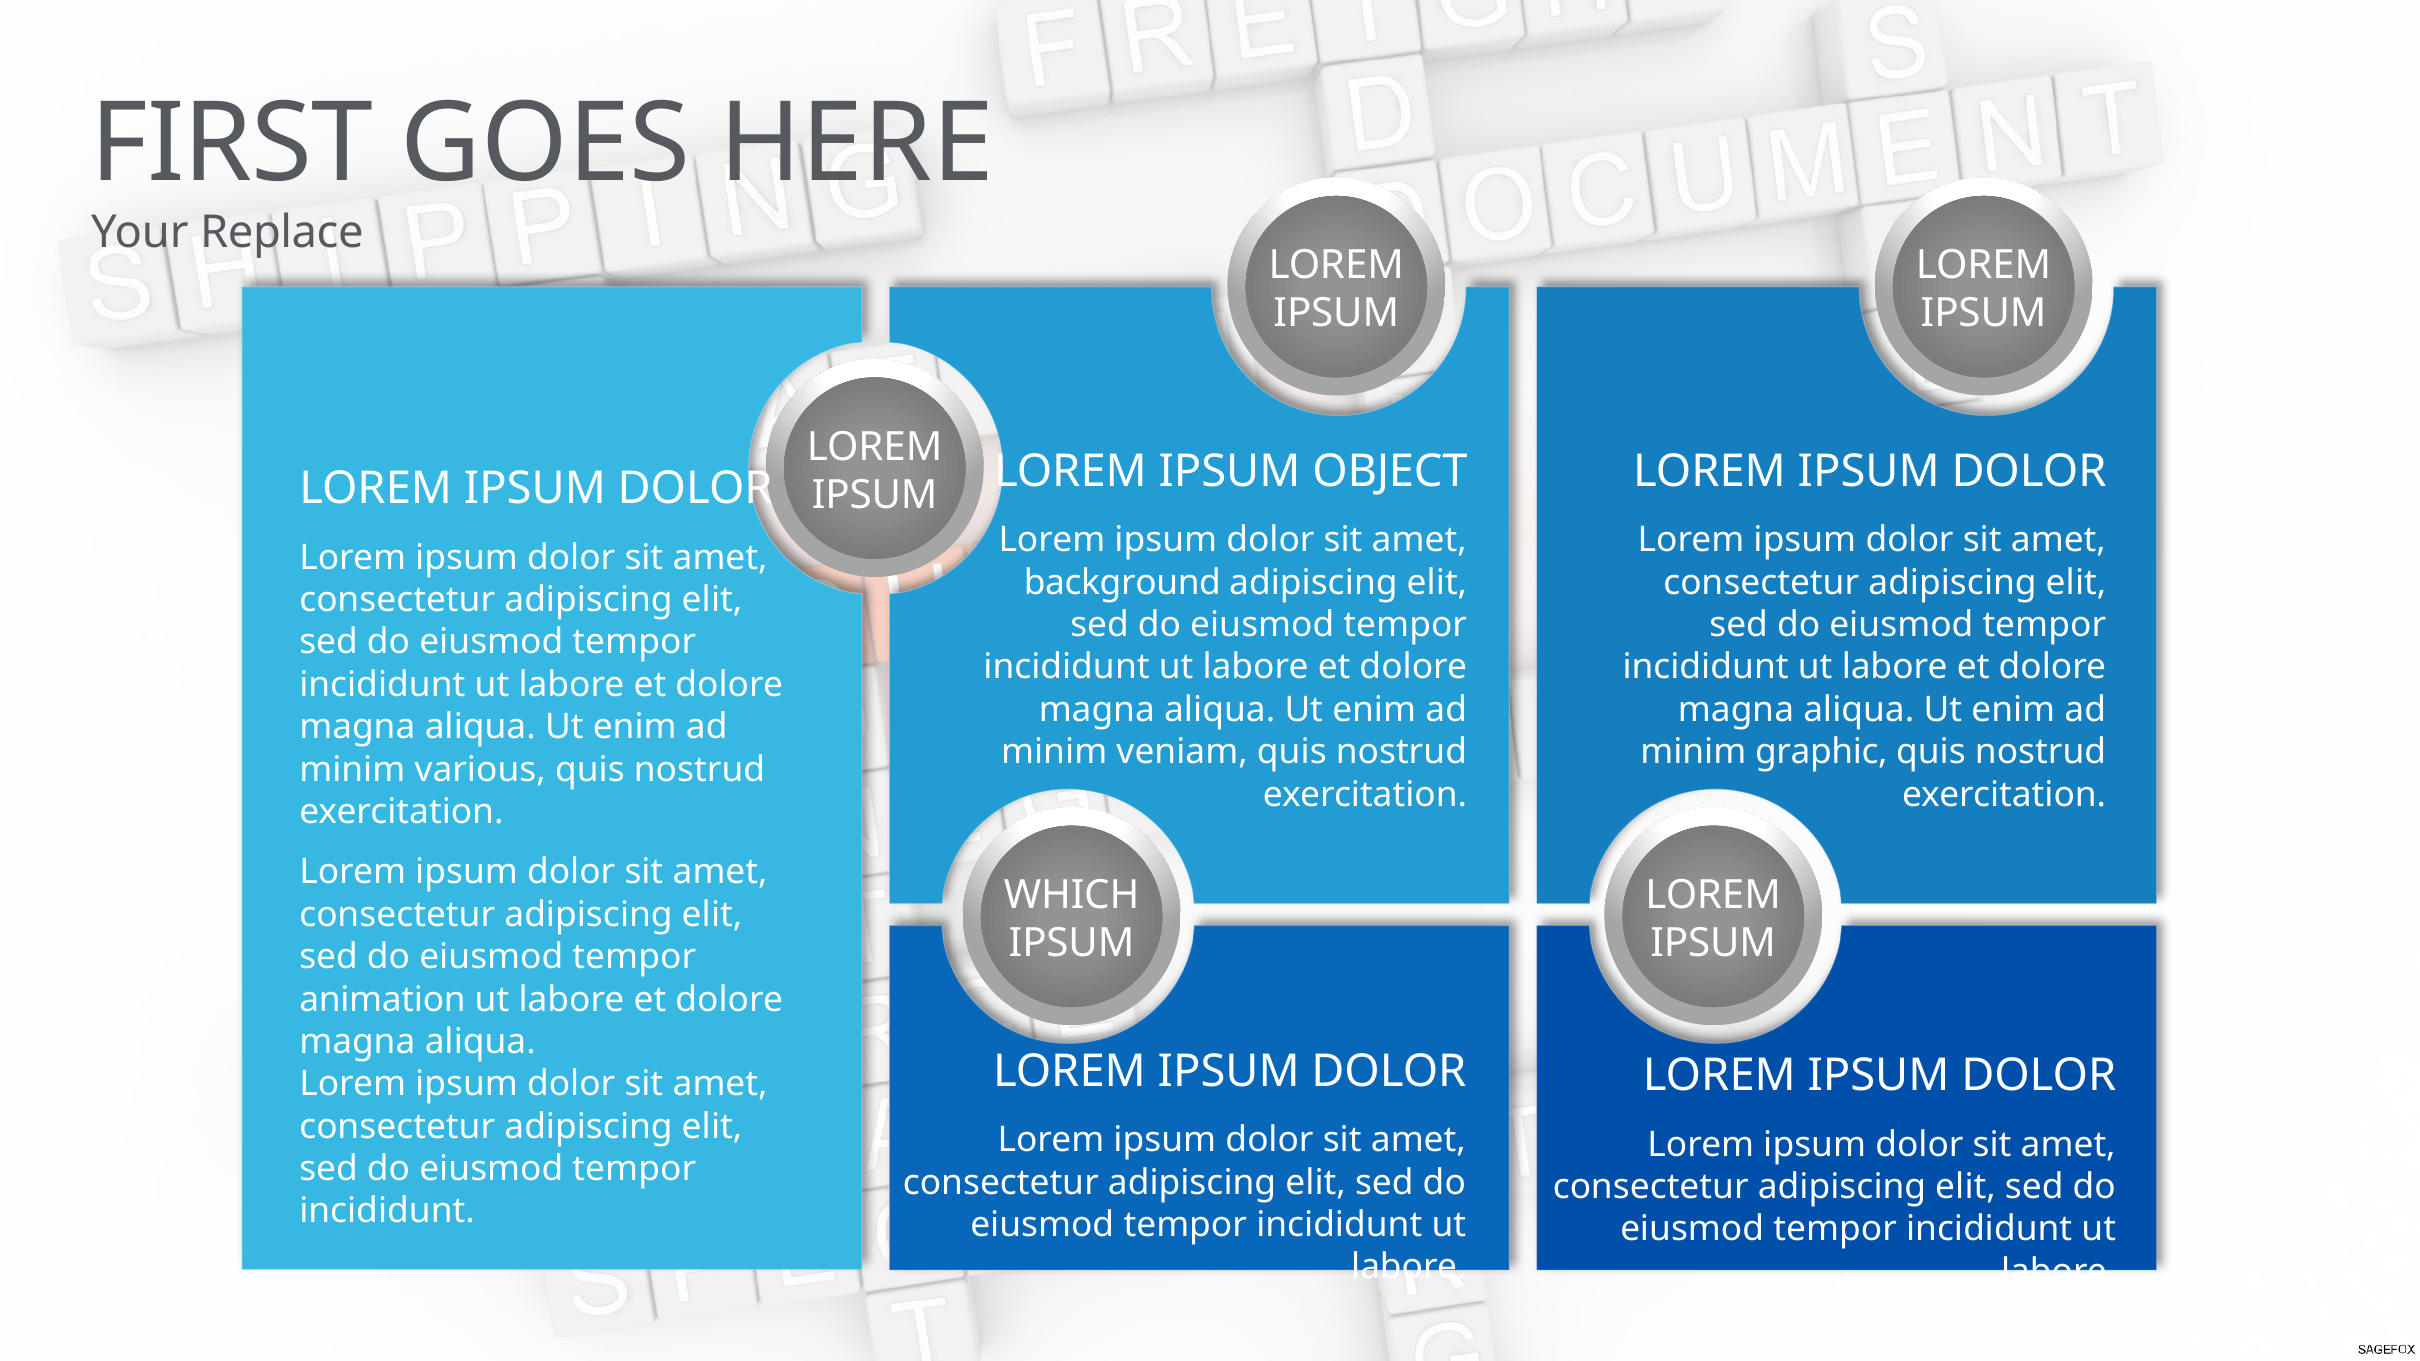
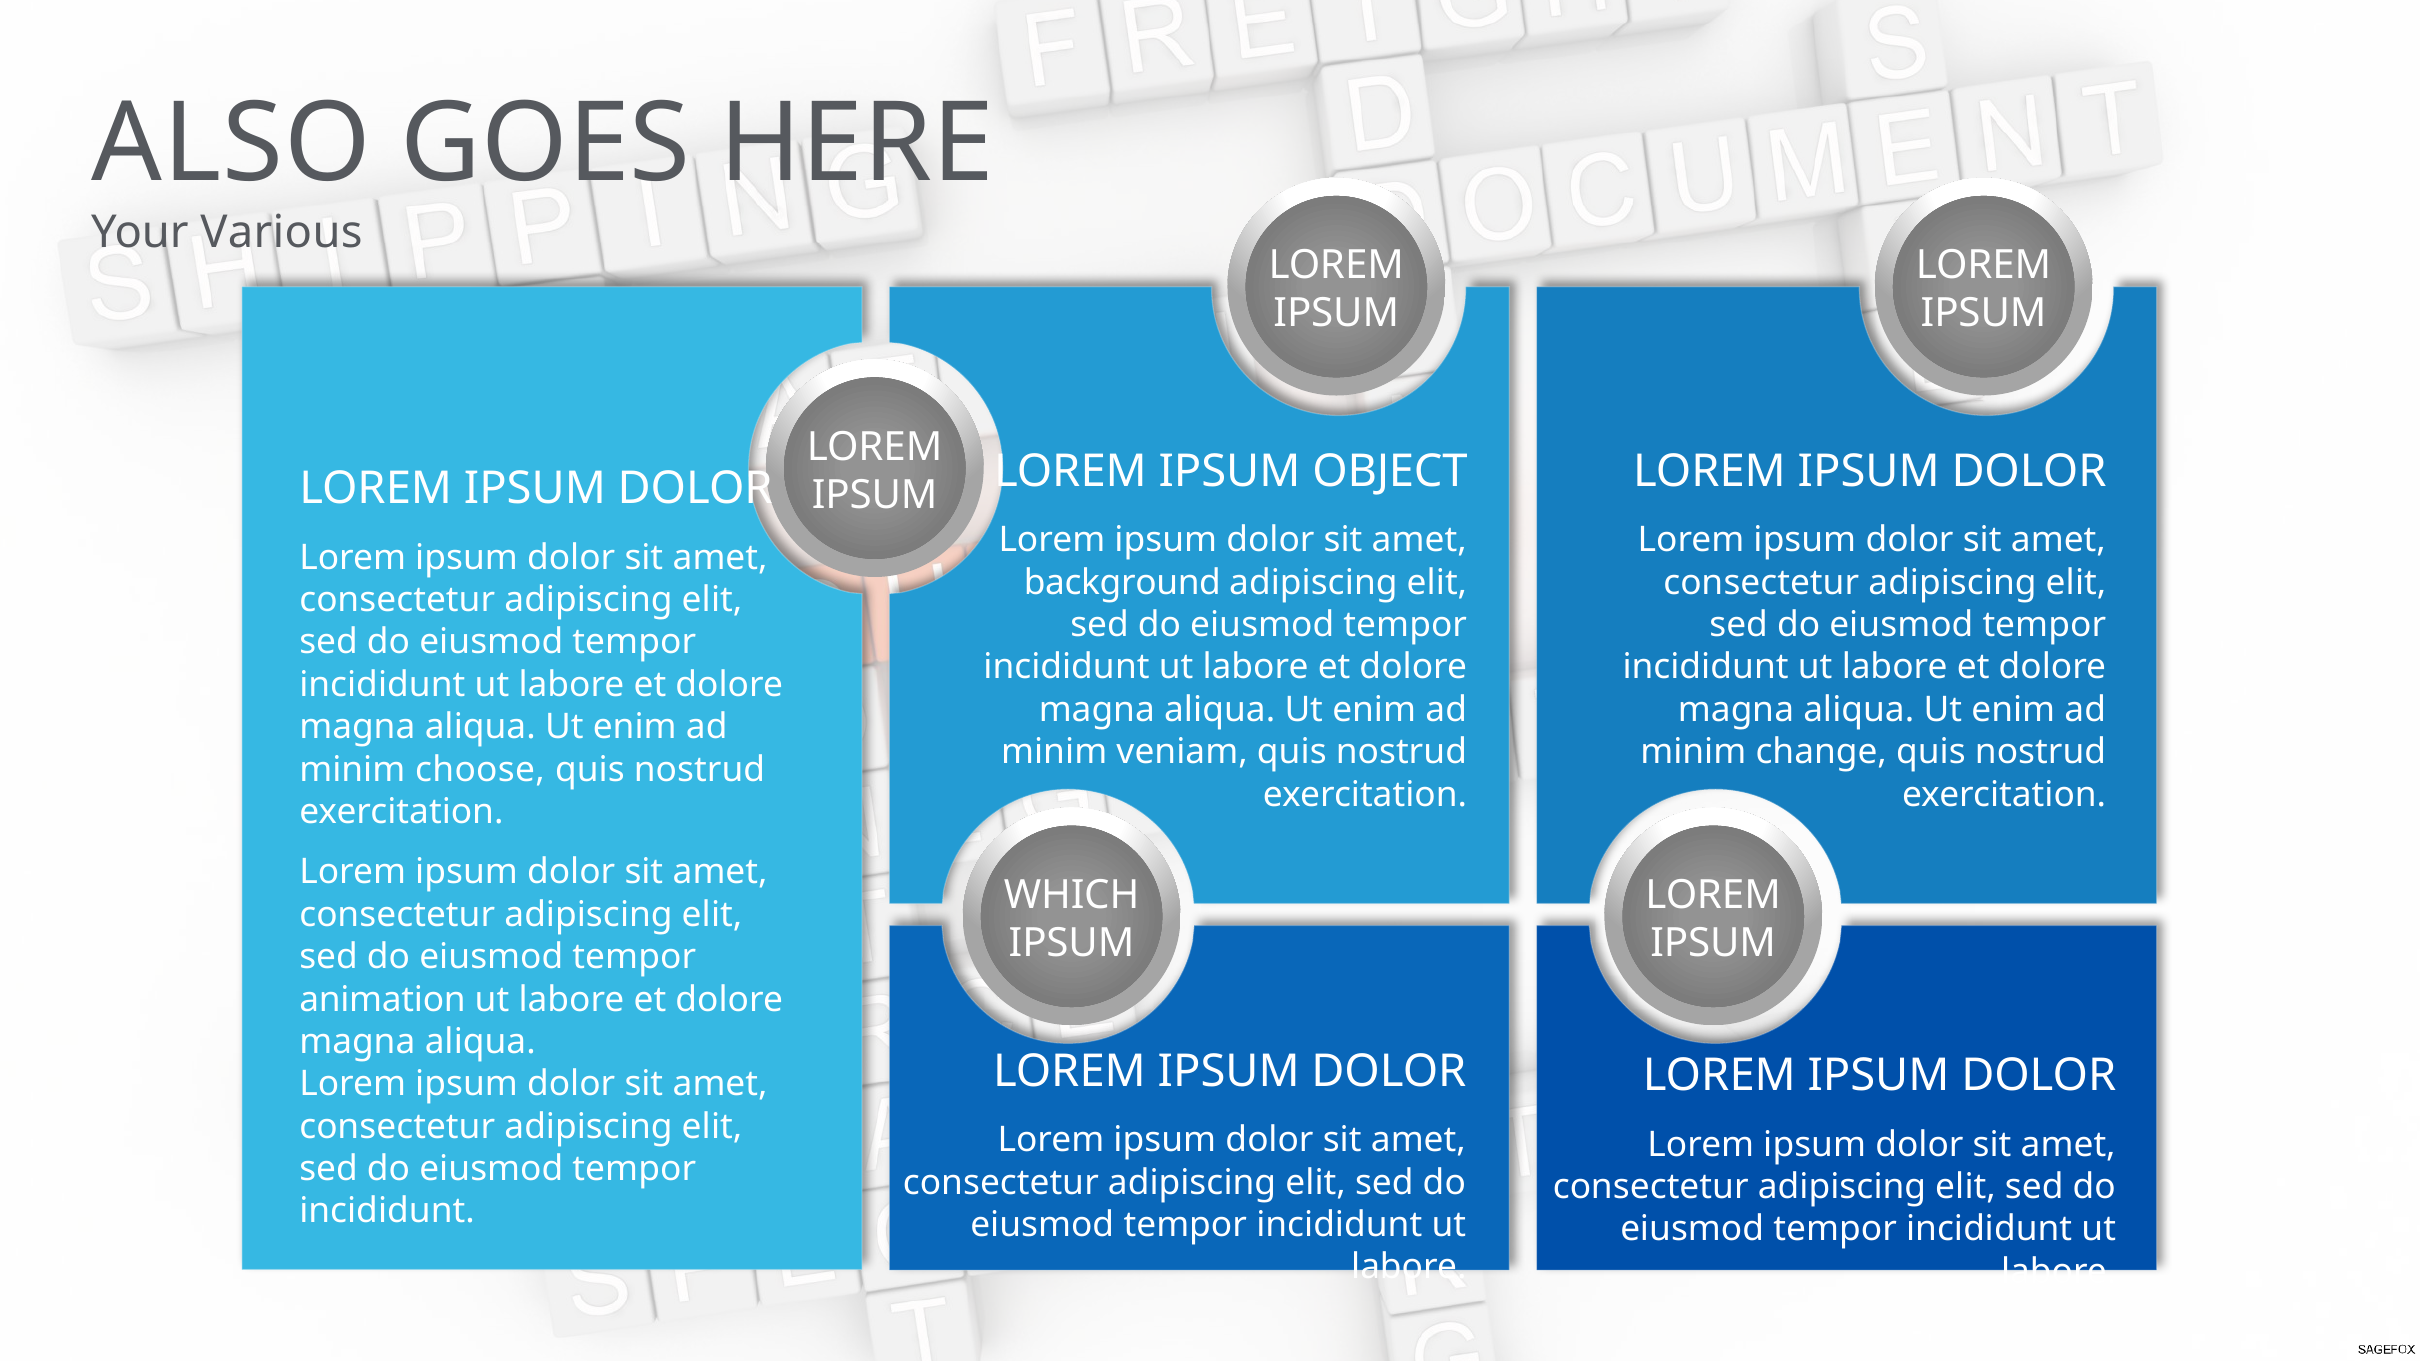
FIRST: FIRST -> ALSO
Replace: Replace -> Various
graphic: graphic -> change
various: various -> choose
